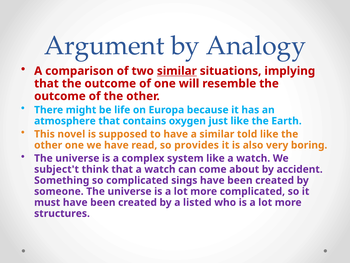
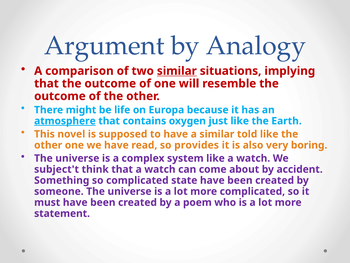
atmosphere underline: none -> present
sings: sings -> state
listed: listed -> poem
structures: structures -> statement
